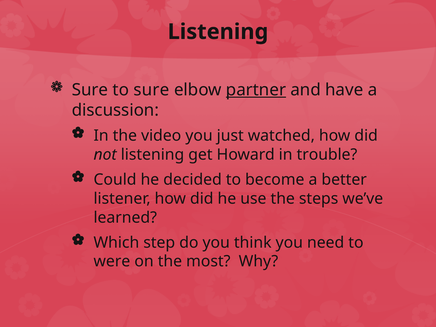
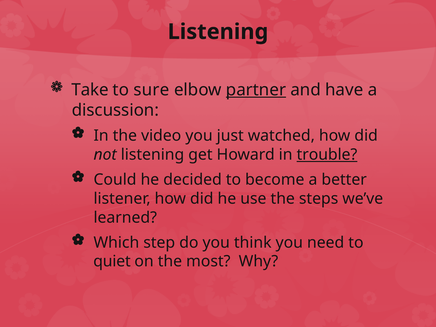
Sure at (90, 90): Sure -> Take
trouble underline: none -> present
were: were -> quiet
